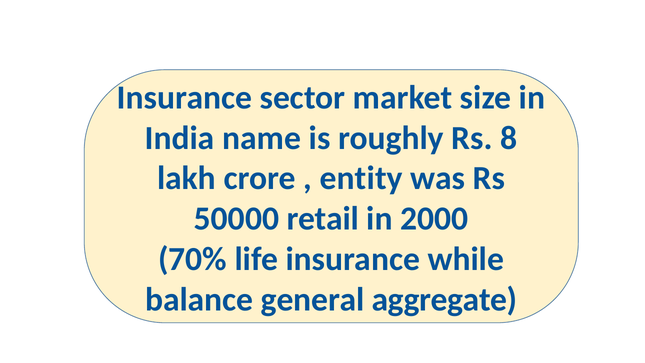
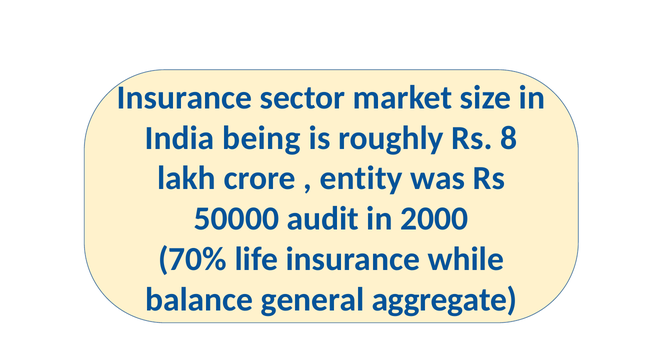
name: name -> being
retail: retail -> audit
